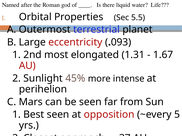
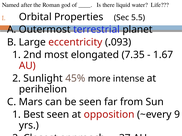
1.31: 1.31 -> 7.35
5: 5 -> 9
